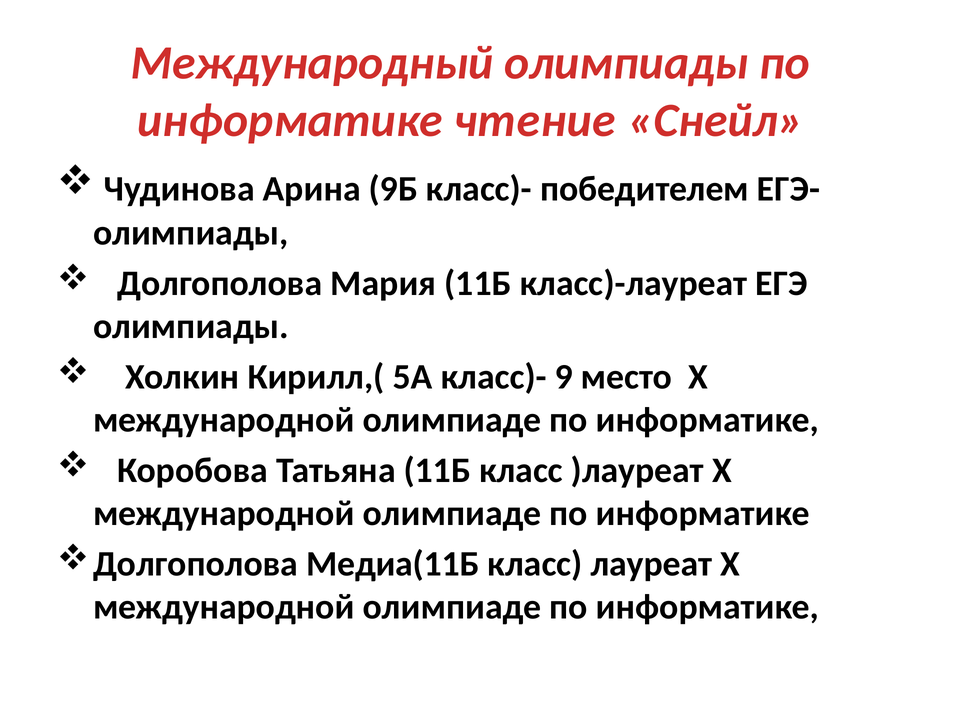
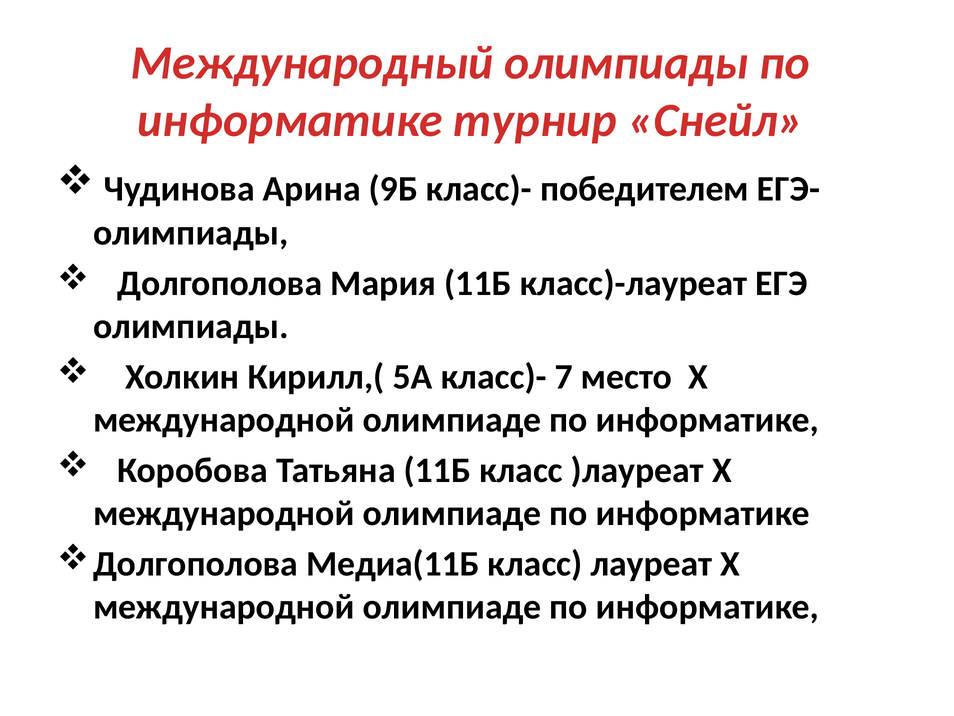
чтение: чтение -> турнир
9: 9 -> 7
